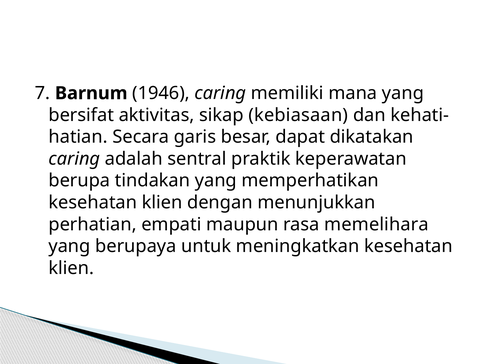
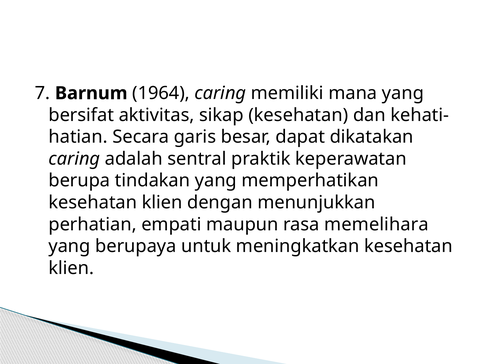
1946: 1946 -> 1964
sikap kebiasaan: kebiasaan -> kesehatan
